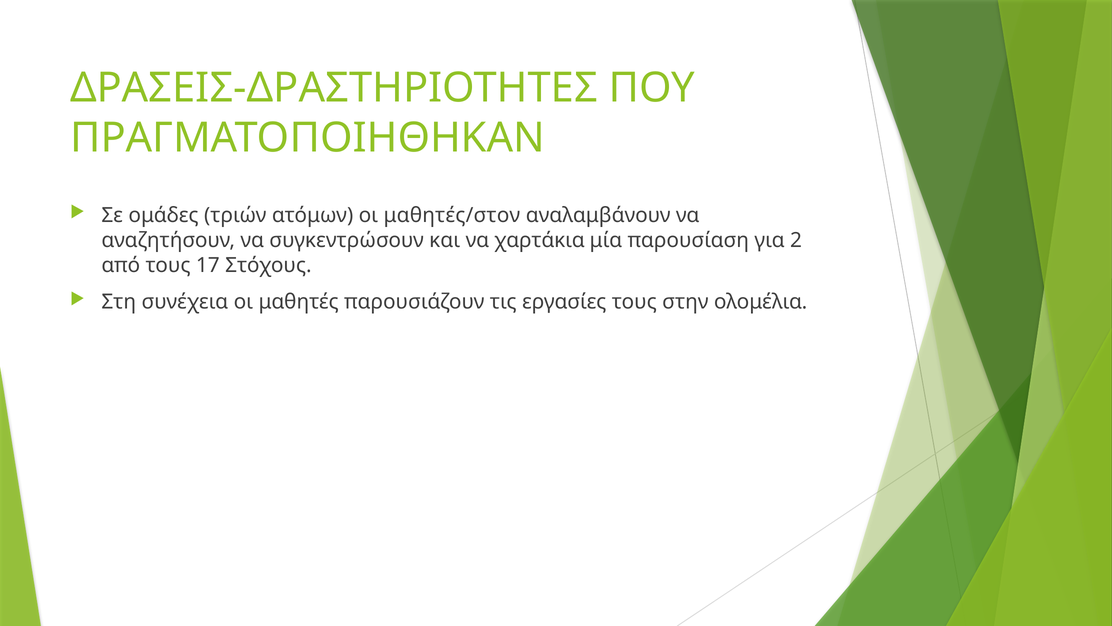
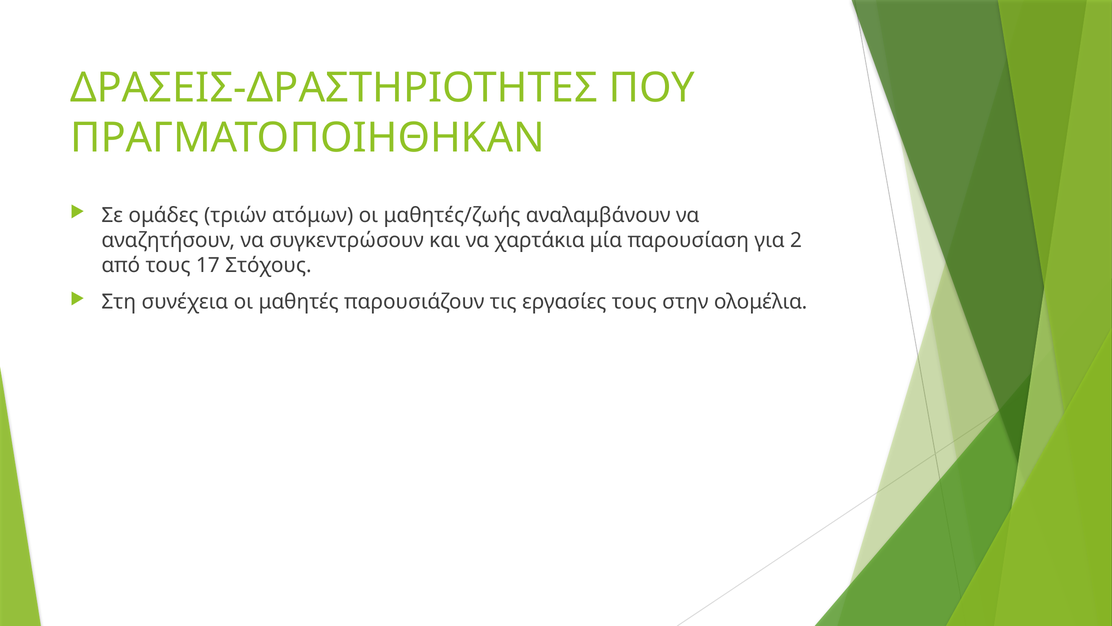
μαθητές/στον: μαθητές/στον -> μαθητές/ζωής
